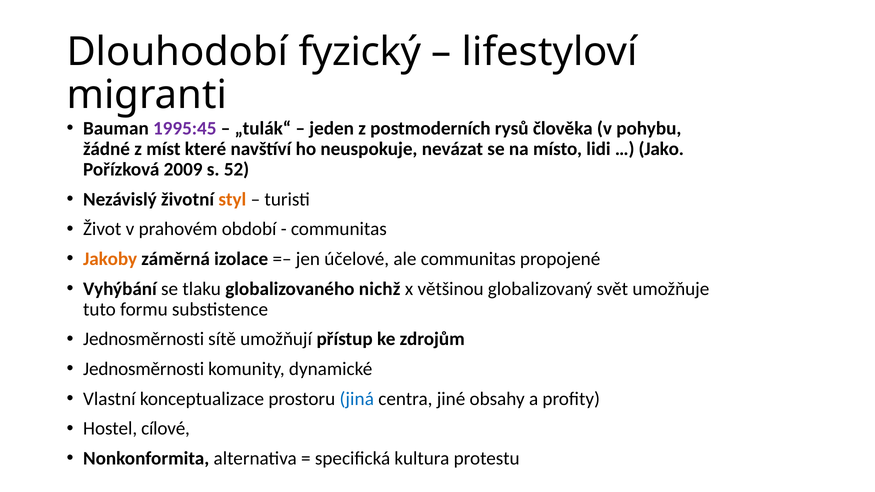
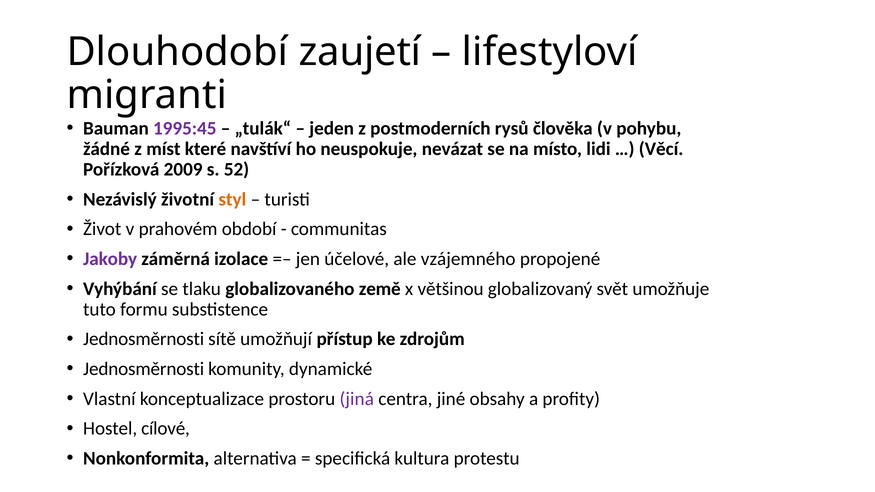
fyzický: fyzický -> zaujetí
Jako: Jako -> Věcí
Jakoby colour: orange -> purple
ale communitas: communitas -> vzájemného
nichž: nichž -> země
jiná colour: blue -> purple
